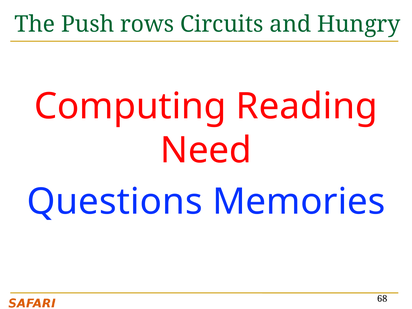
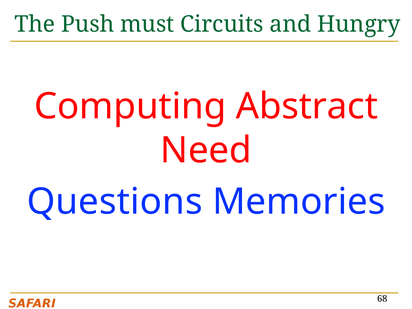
rows: rows -> must
Reading: Reading -> Abstract
